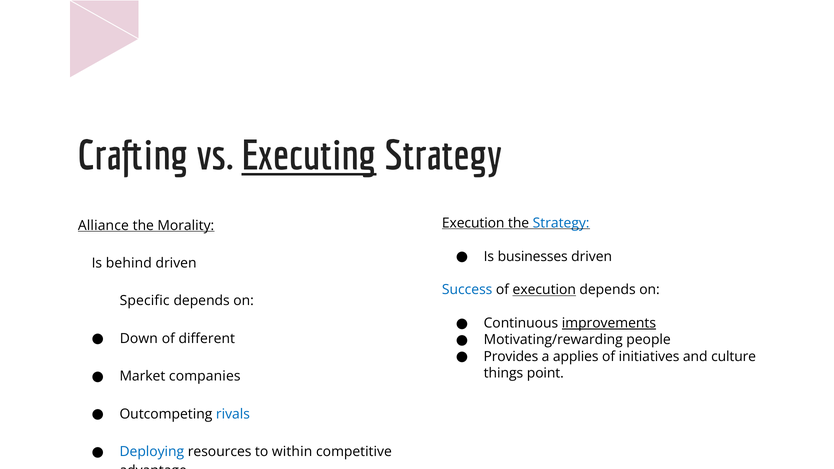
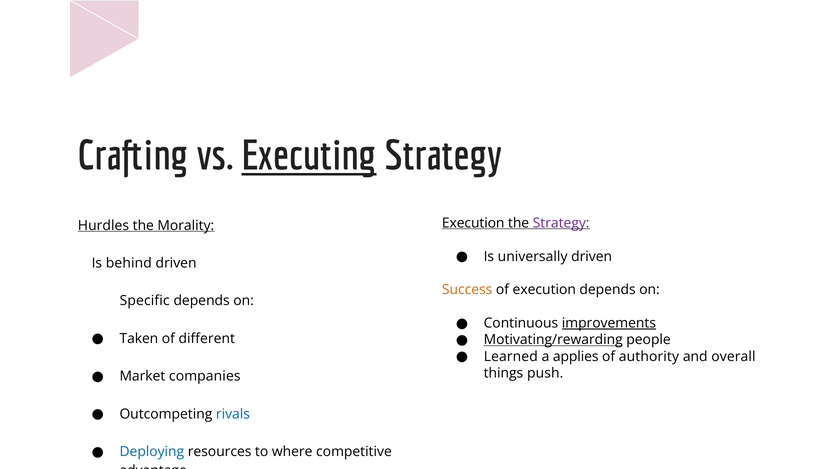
Strategy at (561, 223) colour: blue -> purple
Alliance: Alliance -> Hurdles
businesses: businesses -> universally
Success colour: blue -> orange
execution at (544, 290) underline: present -> none
Down: Down -> Taken
Motivating/rewarding underline: none -> present
Provides: Provides -> Learned
initiatives: initiatives -> authority
culture: culture -> overall
point: point -> push
within: within -> where
